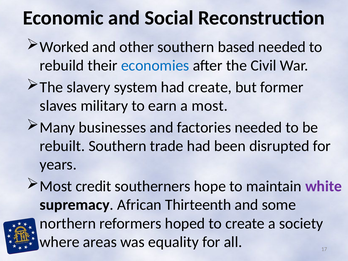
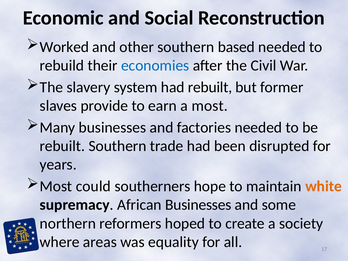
had create: create -> rebuilt
military: military -> provide
credit: credit -> could
white colour: purple -> orange
African Thirteenth: Thirteenth -> Businesses
